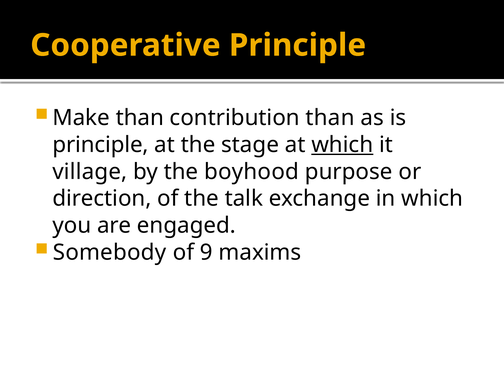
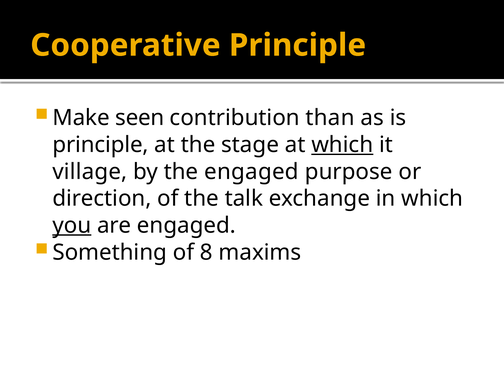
Make than: than -> seen
the boyhood: boyhood -> engaged
you underline: none -> present
Somebody: Somebody -> Something
9: 9 -> 8
